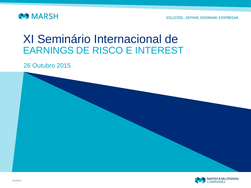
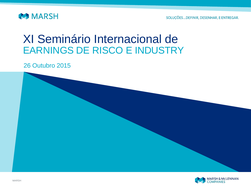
INTEREST: INTEREST -> INDUSTRY
